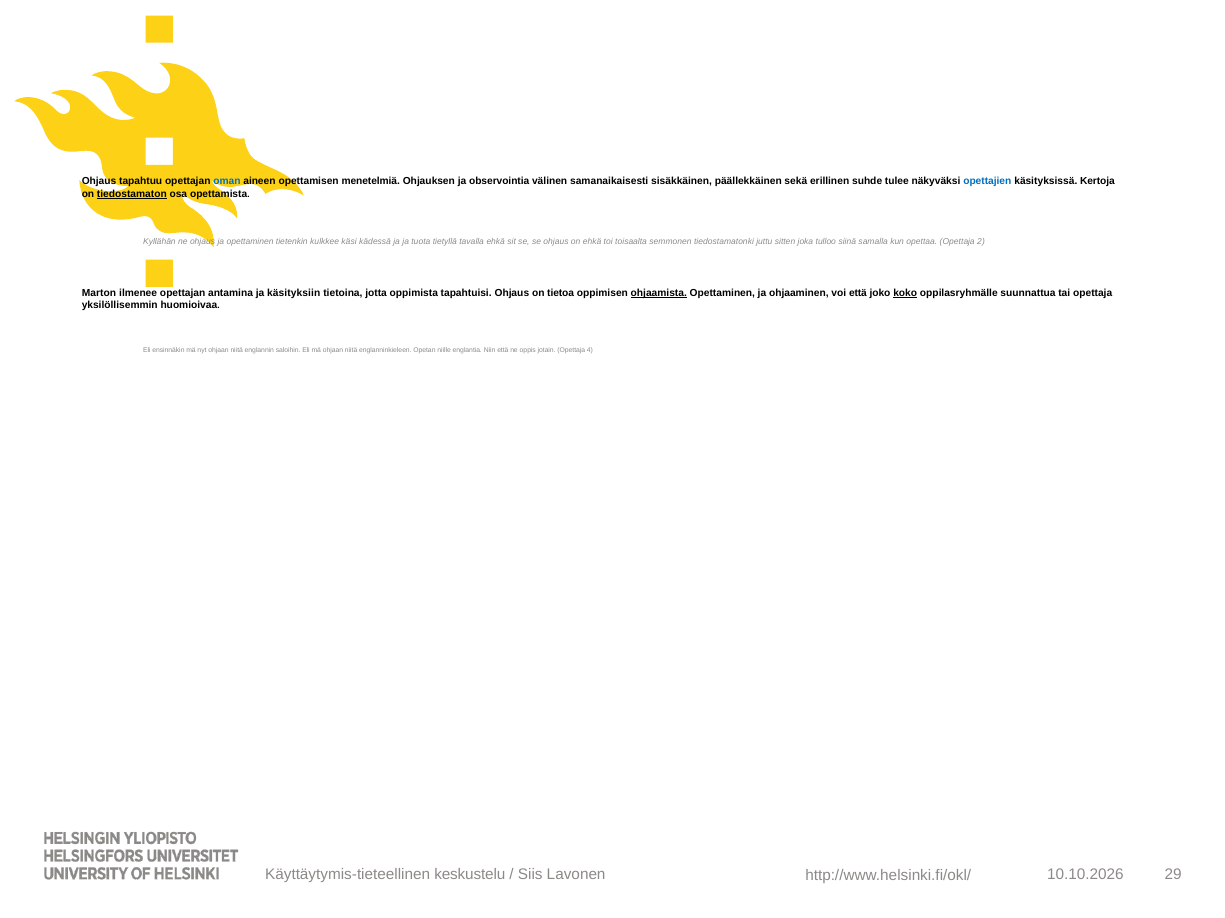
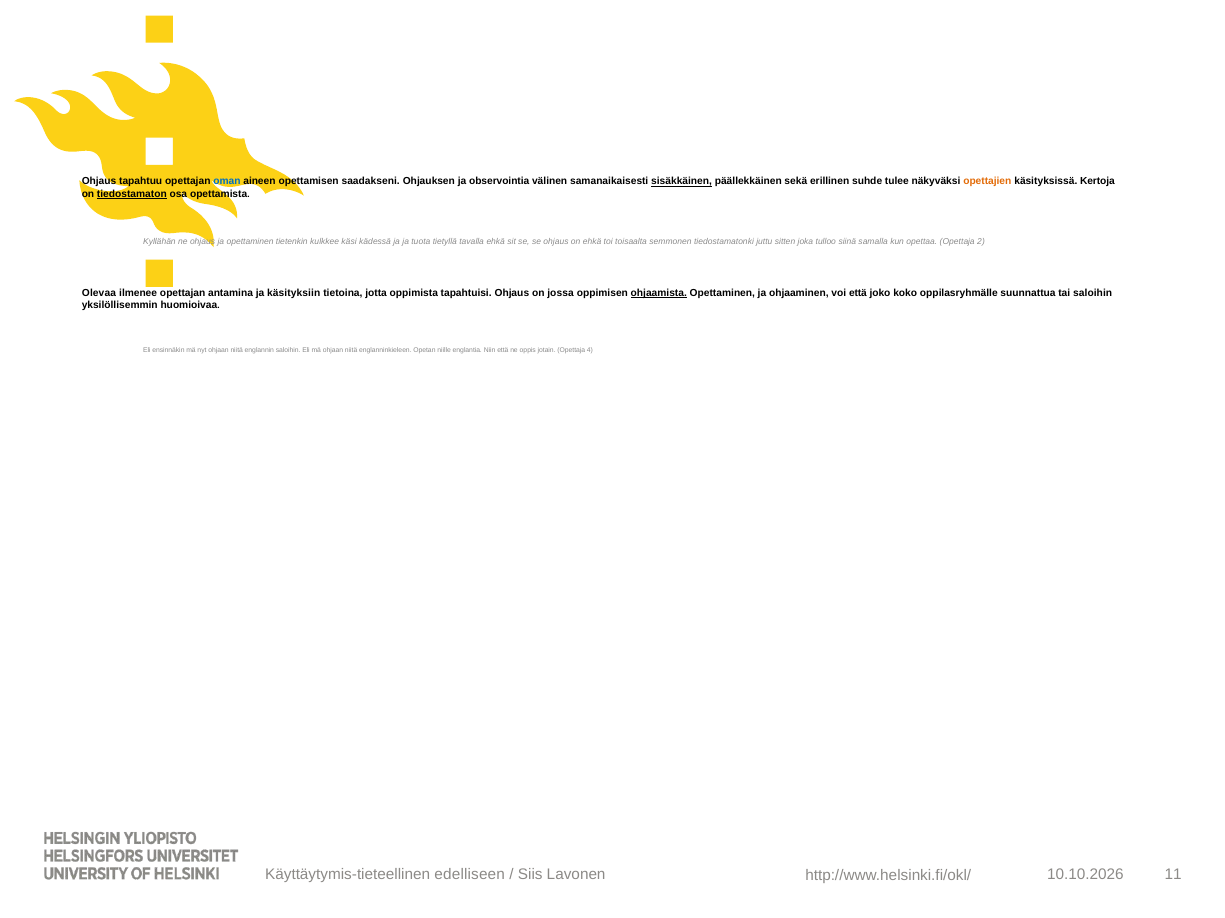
menetelmiä: menetelmiä -> saadakseni
sisäkkäinen underline: none -> present
opettajien colour: blue -> orange
Marton: Marton -> Olevaa
tietoa: tietoa -> jossa
koko underline: present -> none
tai opettaja: opettaja -> saloihin
keskustelu: keskustelu -> edelliseen
29: 29 -> 11
